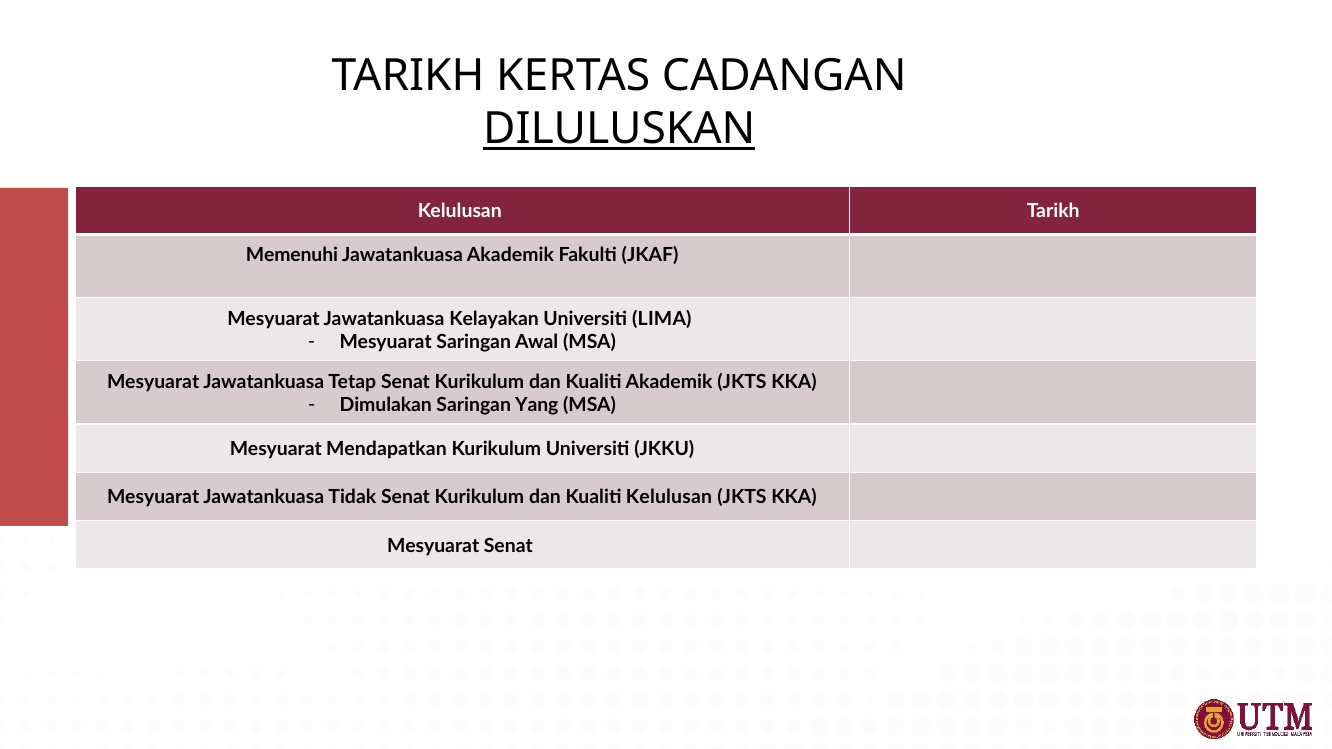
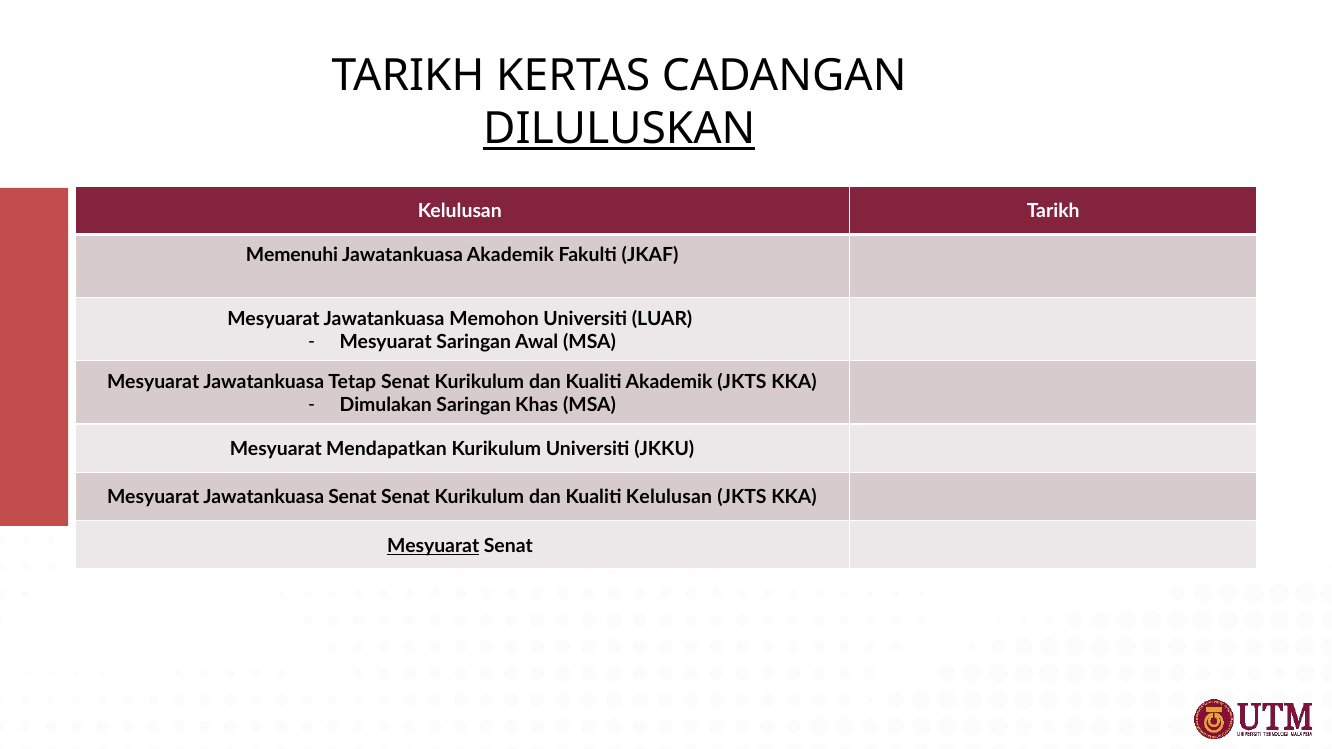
Kelayakan: Kelayakan -> Memohon
LIMA: LIMA -> LUAR
Yang: Yang -> Khas
Jawatankuasa Tidak: Tidak -> Senat
Mesyuarat at (433, 546) underline: none -> present
